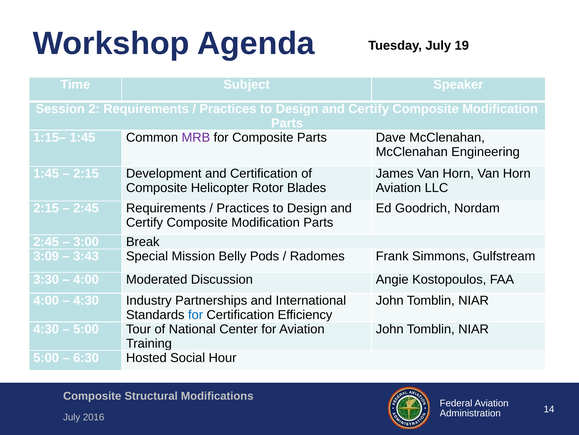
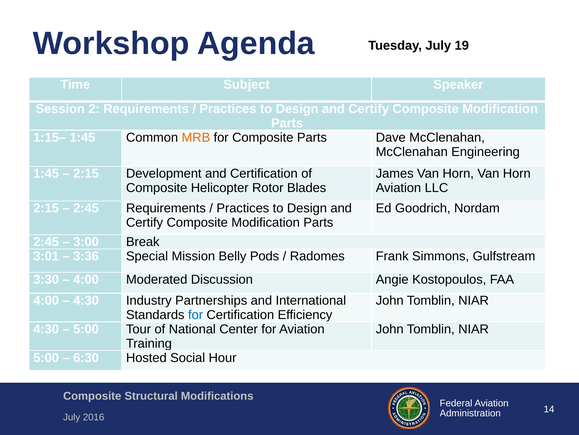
MRB colour: purple -> orange
3:09: 3:09 -> 3:01
3:43: 3:43 -> 3:36
